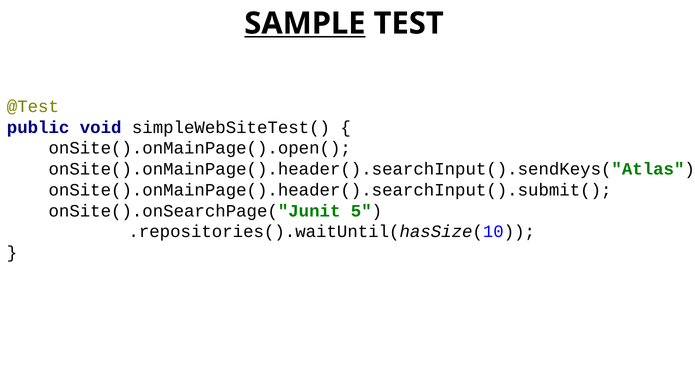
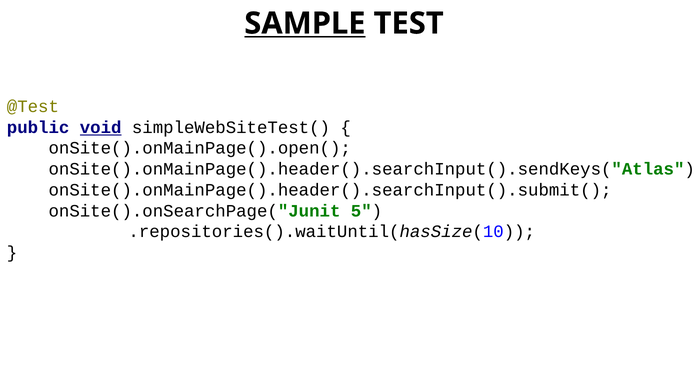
void underline: none -> present
